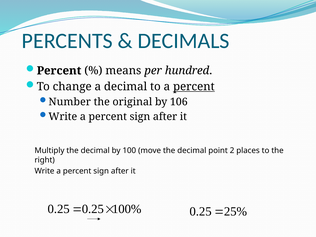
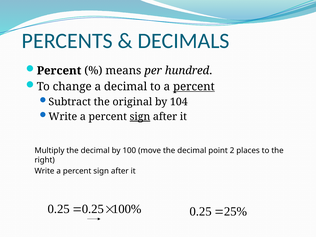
Number: Number -> Subtract
106: 106 -> 104
sign at (140, 117) underline: none -> present
